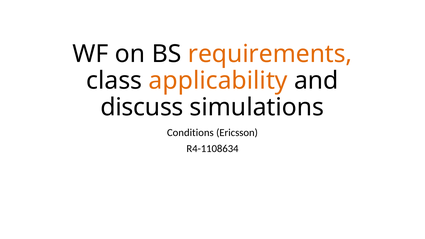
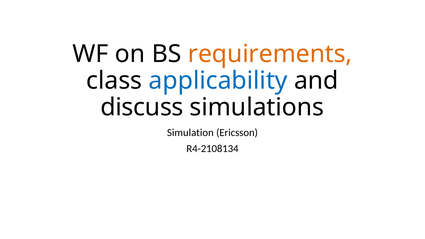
applicability colour: orange -> blue
Conditions: Conditions -> Simulation
R4-1108634: R4-1108634 -> R4-2108134
